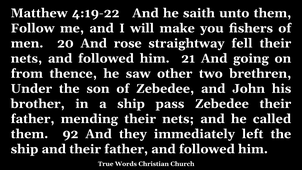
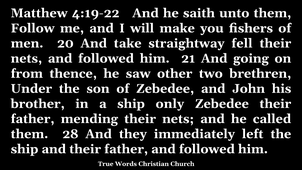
rose: rose -> take
pass: pass -> only
92: 92 -> 28
